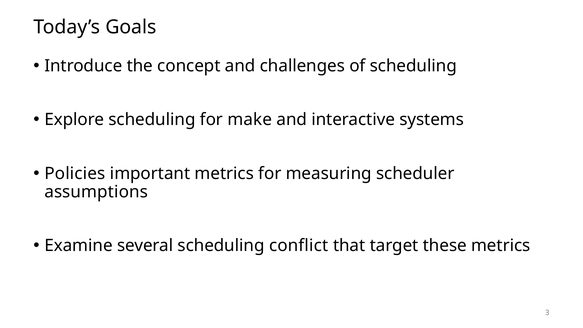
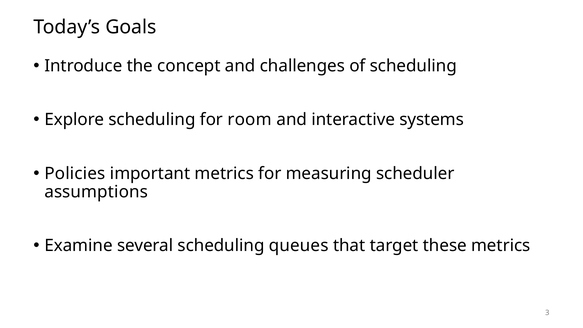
make: make -> room
conflict: conflict -> queues
